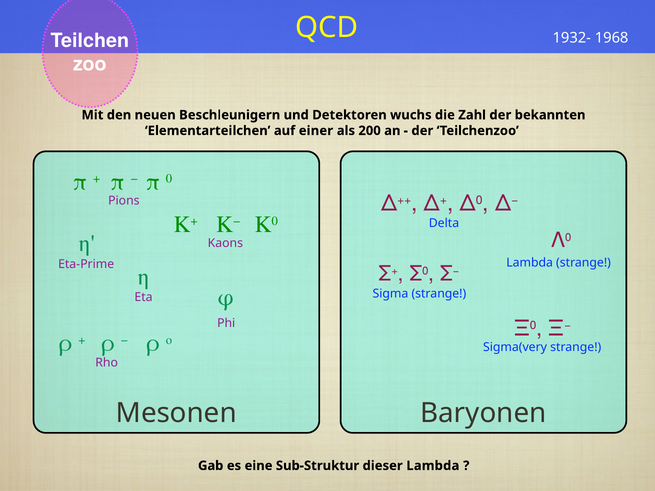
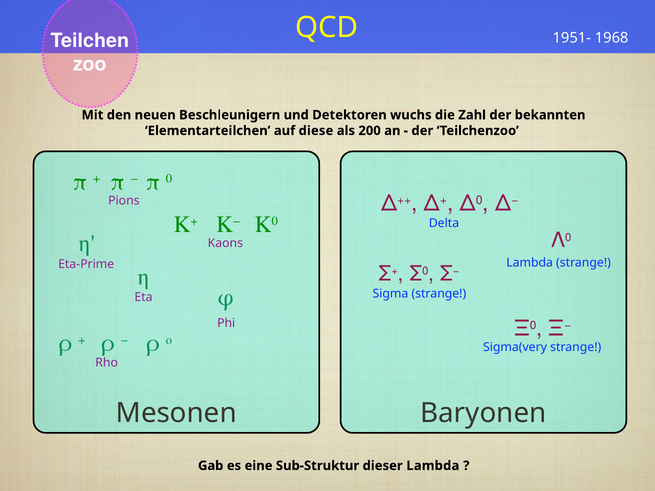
1932-: 1932- -> 1951-
einer: einer -> diese
